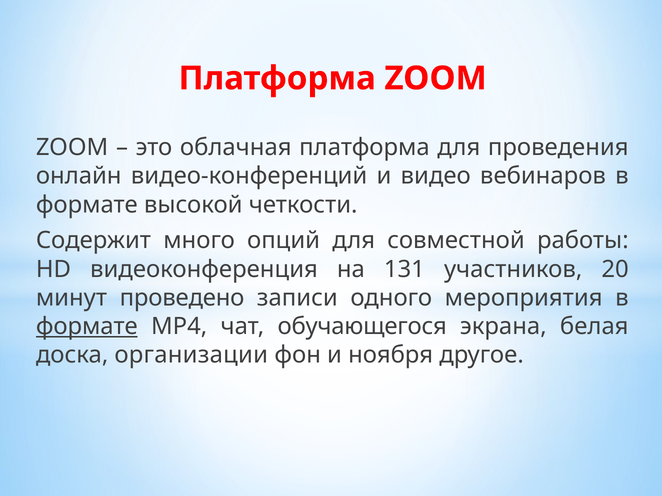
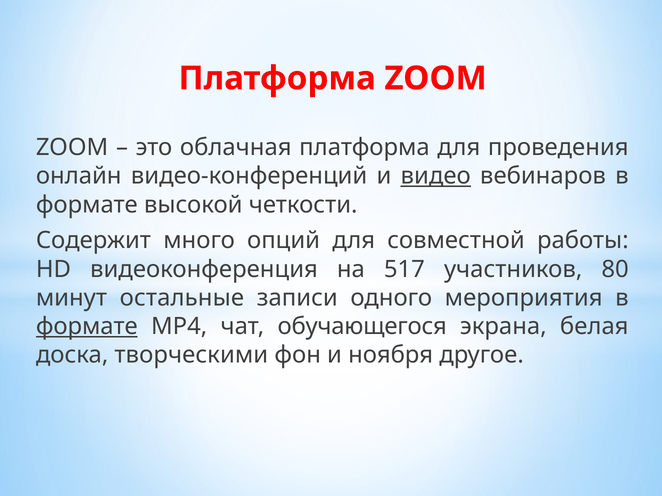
видео underline: none -> present
131: 131 -> 517
20: 20 -> 80
проведено: проведено -> остальные
организации: организации -> творческими
